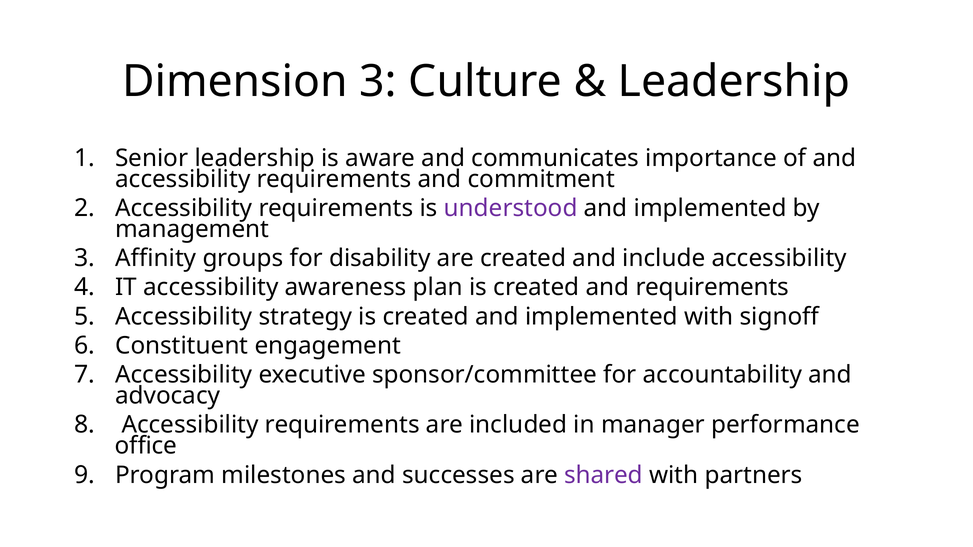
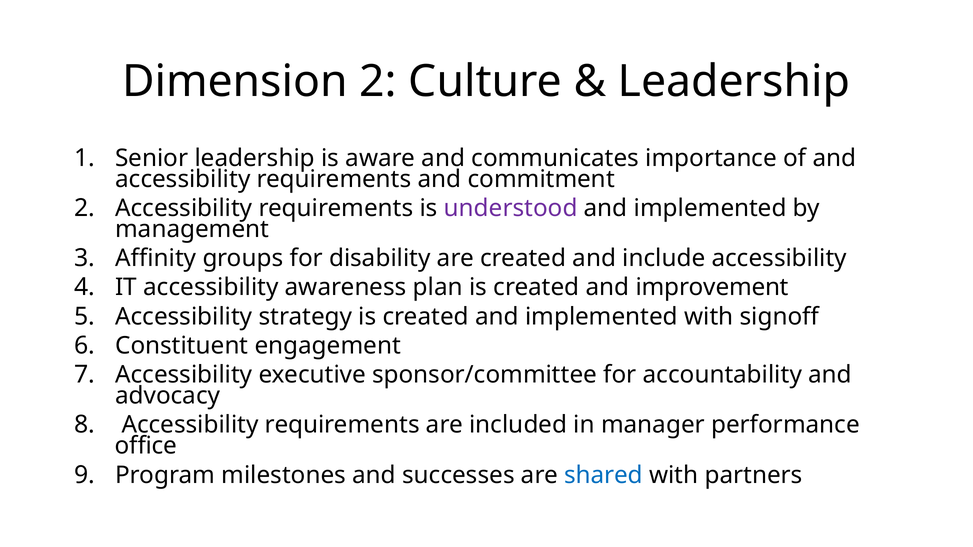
Dimension 3: 3 -> 2
and requirements: requirements -> improvement
shared colour: purple -> blue
